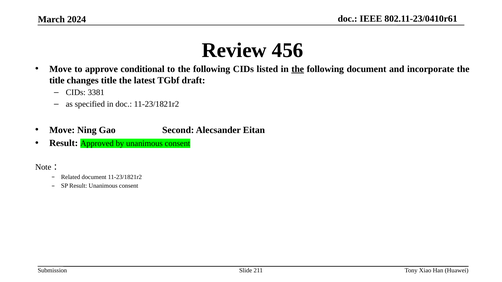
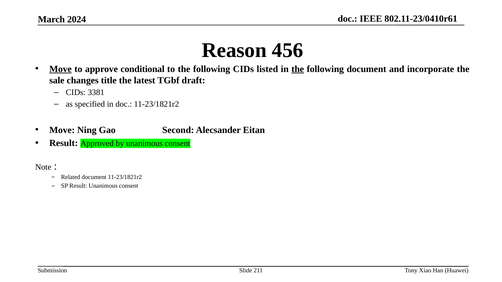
Review: Review -> Reason
Move at (61, 69) underline: none -> present
title at (57, 80): title -> sale
